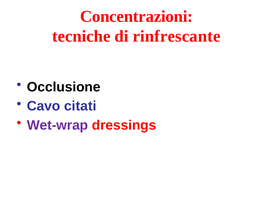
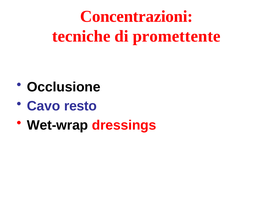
rinfrescante: rinfrescante -> promettente
citati: citati -> resto
Wet-wrap colour: purple -> black
